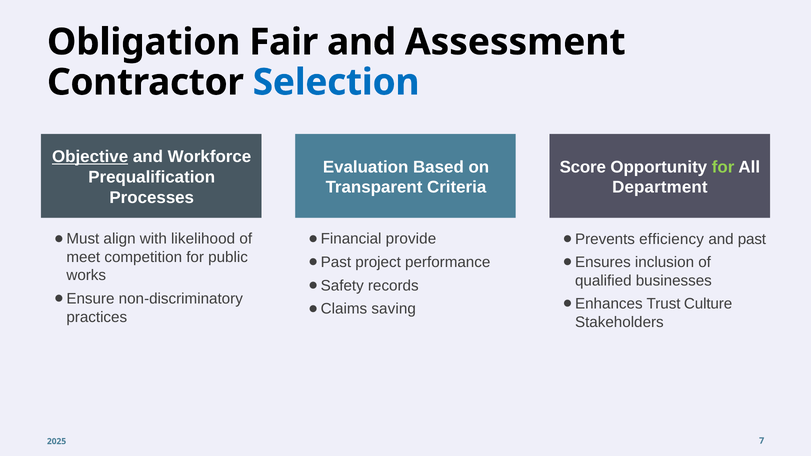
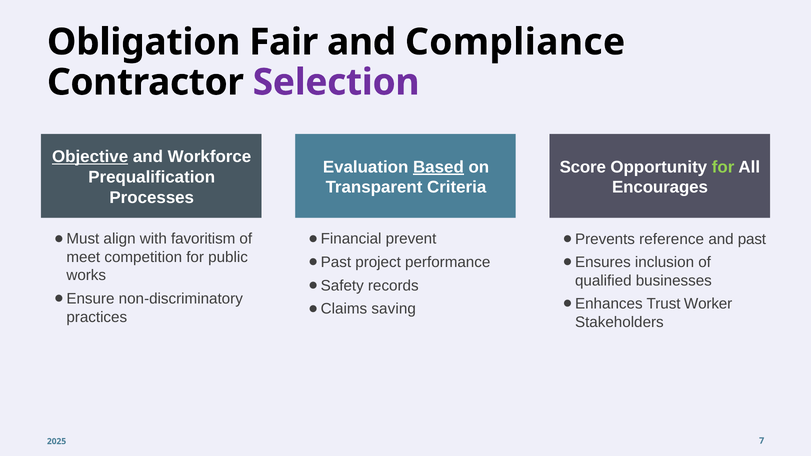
Assessment: Assessment -> Compliance
Selection colour: blue -> purple
Based underline: none -> present
Department: Department -> Encourages
likelihood: likelihood -> favoritism
provide: provide -> prevent
efficiency: efficiency -> reference
Culture: Culture -> Worker
